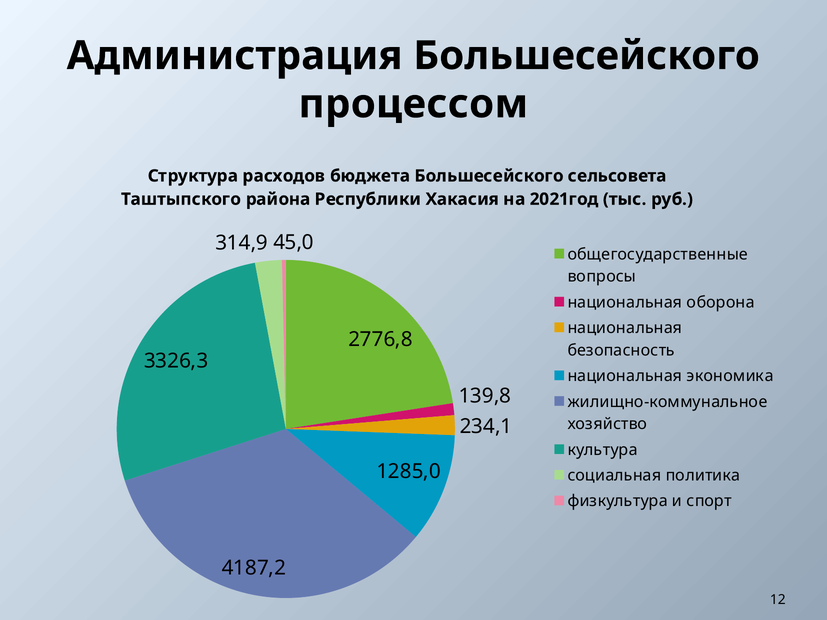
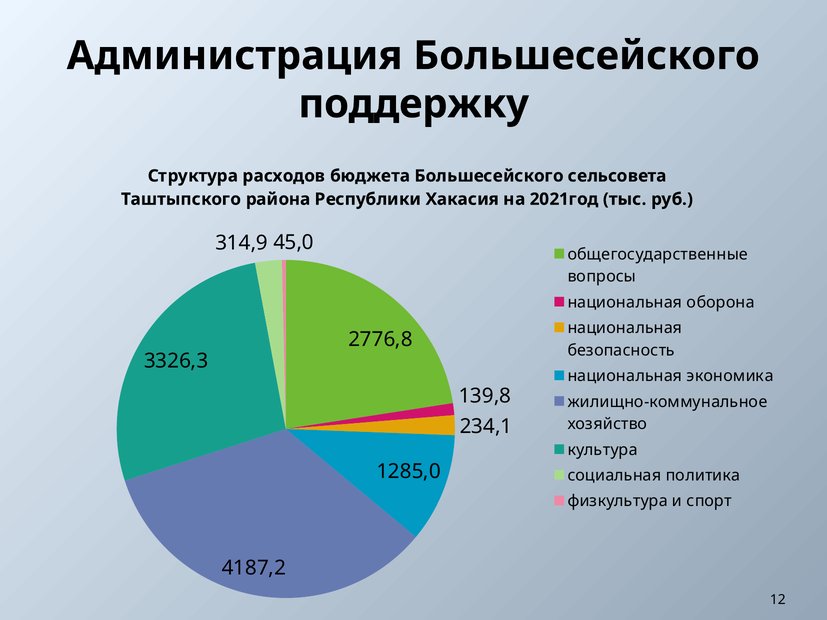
процессом: процессом -> поддержку
